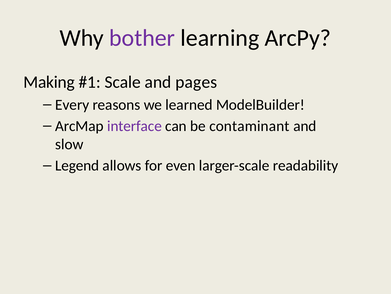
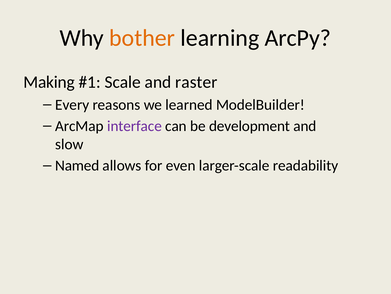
bother colour: purple -> orange
pages: pages -> raster
contaminant: contaminant -> development
Legend: Legend -> Named
